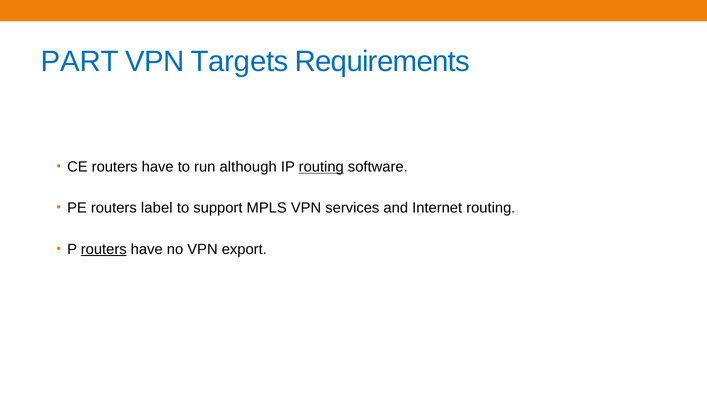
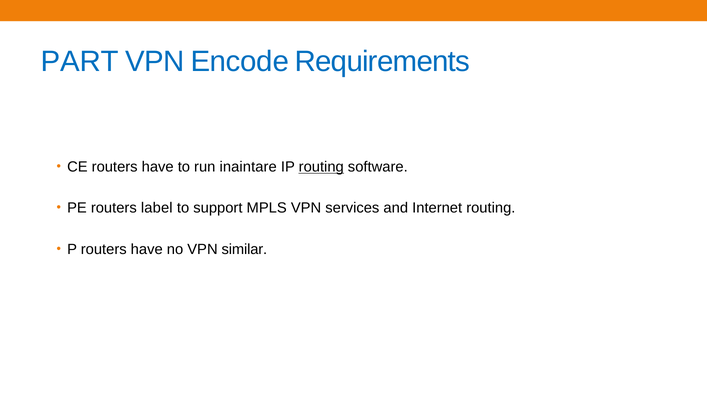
Targets: Targets -> Encode
although: although -> inaintare
routers at (104, 250) underline: present -> none
export: export -> similar
